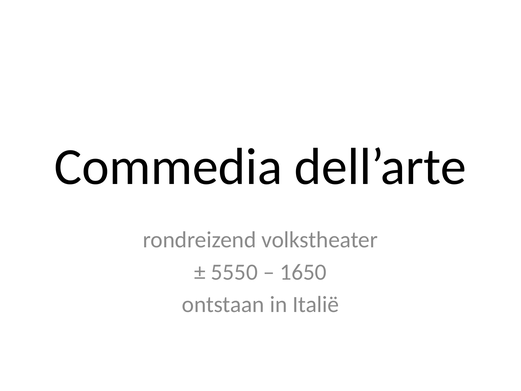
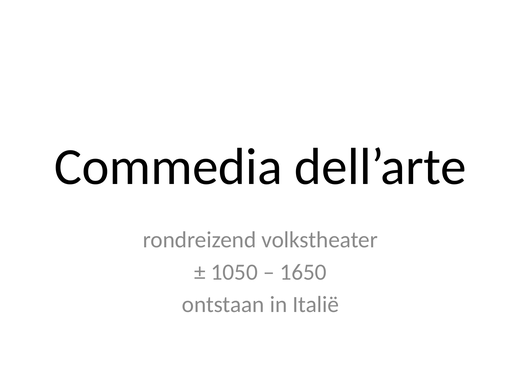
5550: 5550 -> 1050
